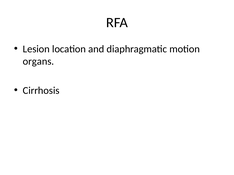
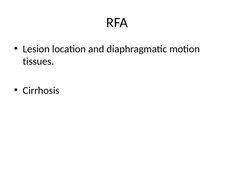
organs: organs -> tissues
